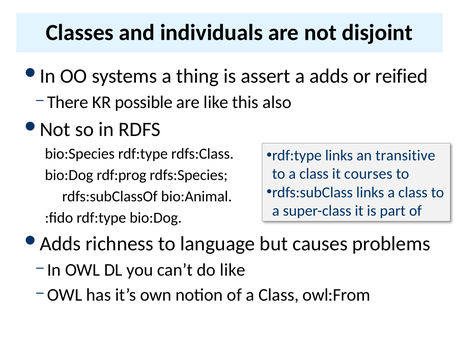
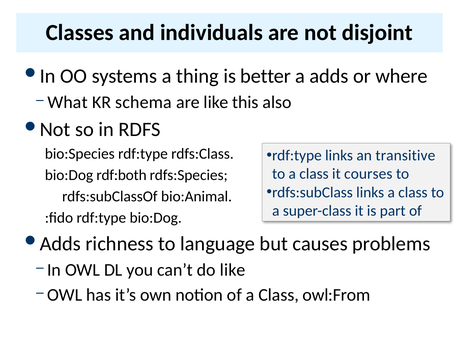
assert: assert -> better
reified: reified -> where
There: There -> What
possible: possible -> schema
rdf:prog: rdf:prog -> rdf:both
